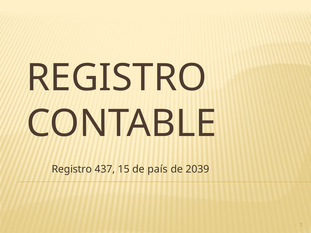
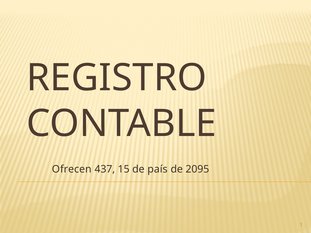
Registro at (72, 169): Registro -> Ofrecen
2039: 2039 -> 2095
